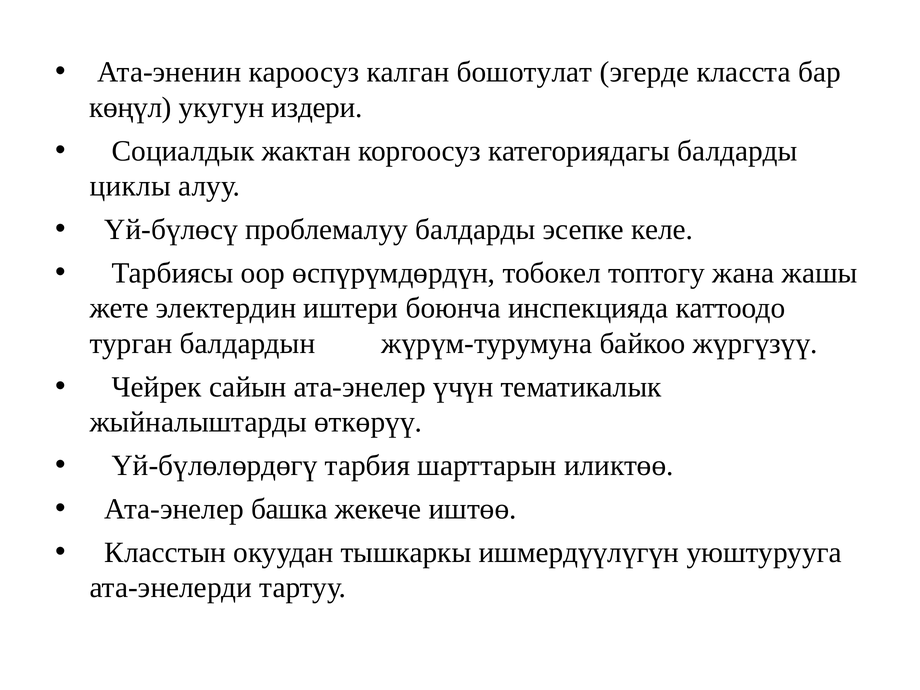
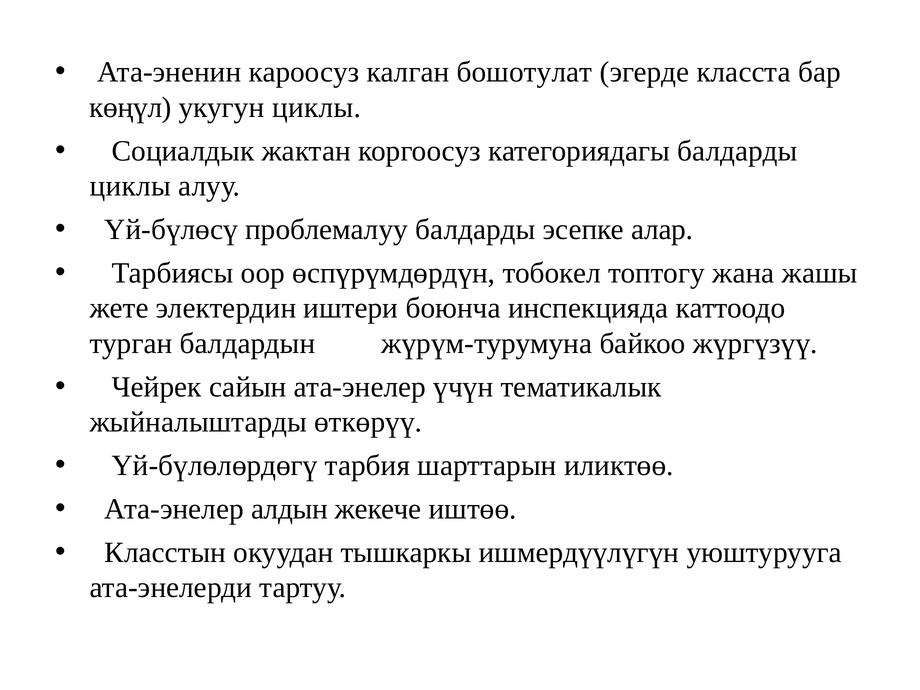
укугун издери: издери -> циклы
келе: келе -> алар
башка: башка -> алдын
